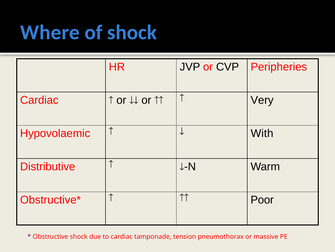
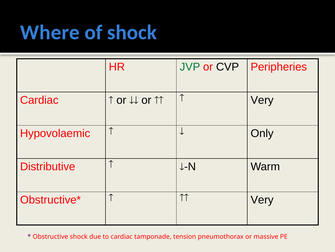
JVP colour: black -> green
With: With -> Only
Poor at (262, 199): Poor -> Very
